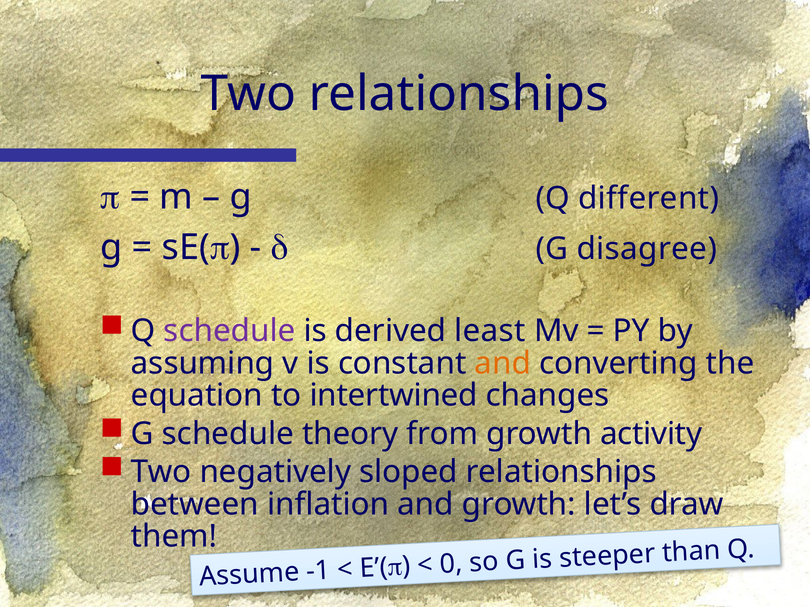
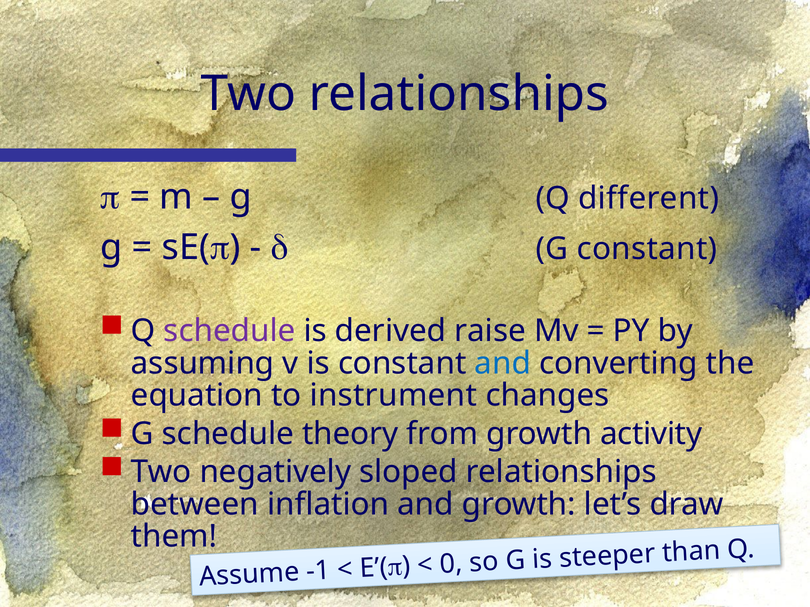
G disagree: disagree -> constant
least: least -> raise
and at (503, 363) colour: orange -> blue
intertwined: intertwined -> instrument
